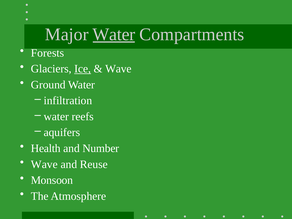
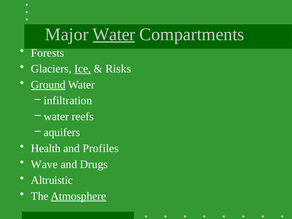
Wave at (118, 69): Wave -> Risks
Ground underline: none -> present
Number: Number -> Profiles
Reuse: Reuse -> Drugs
Monsoon: Monsoon -> Altruistic
Atmosphere underline: none -> present
